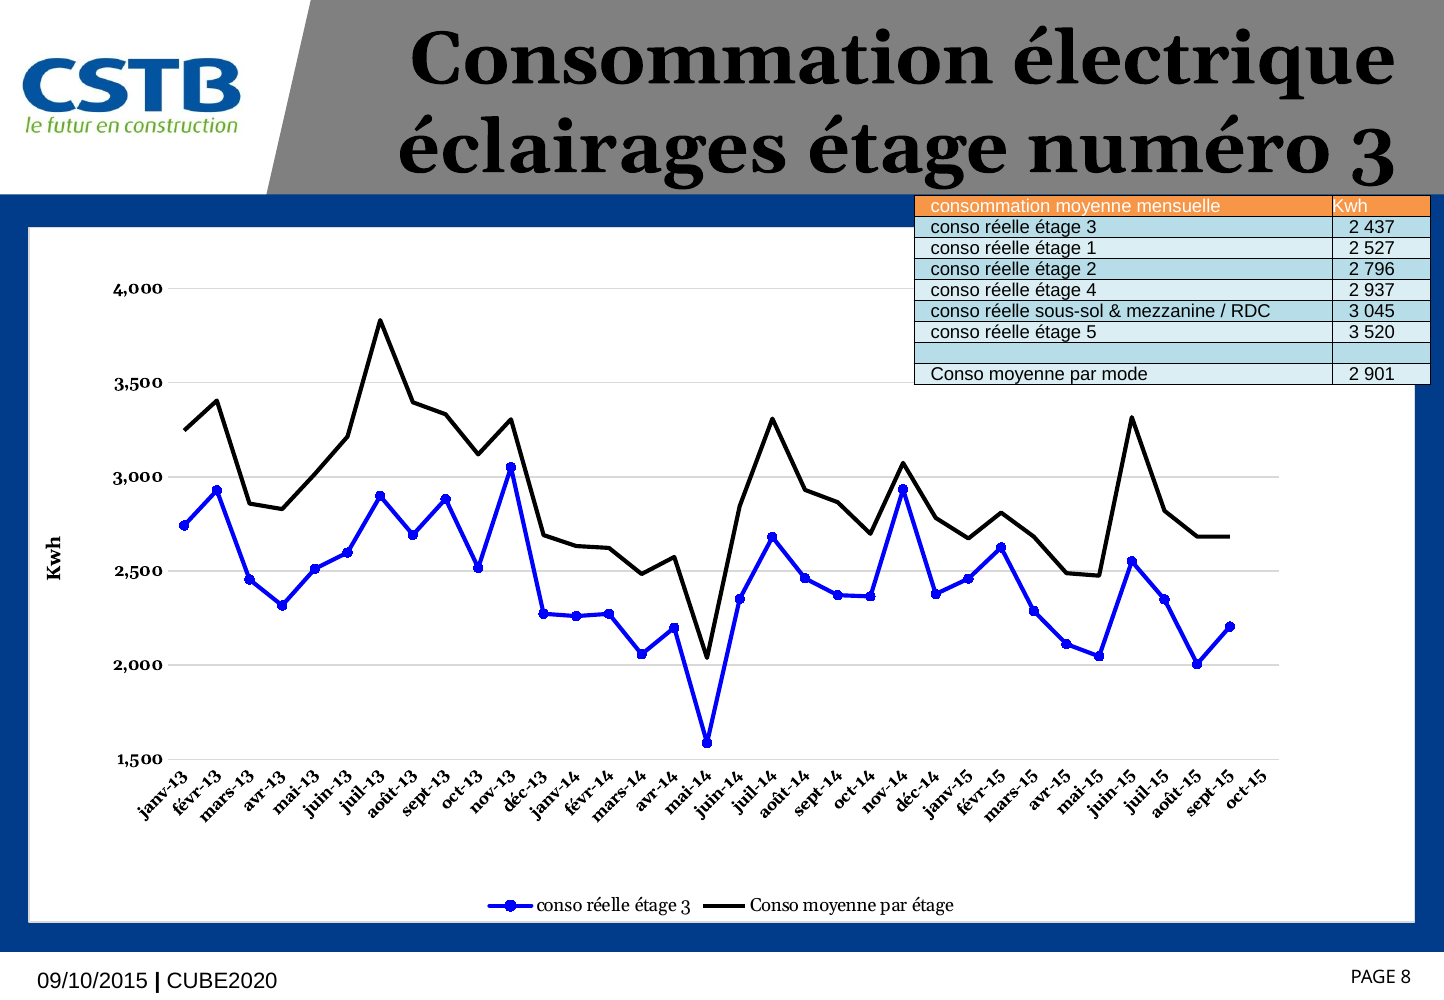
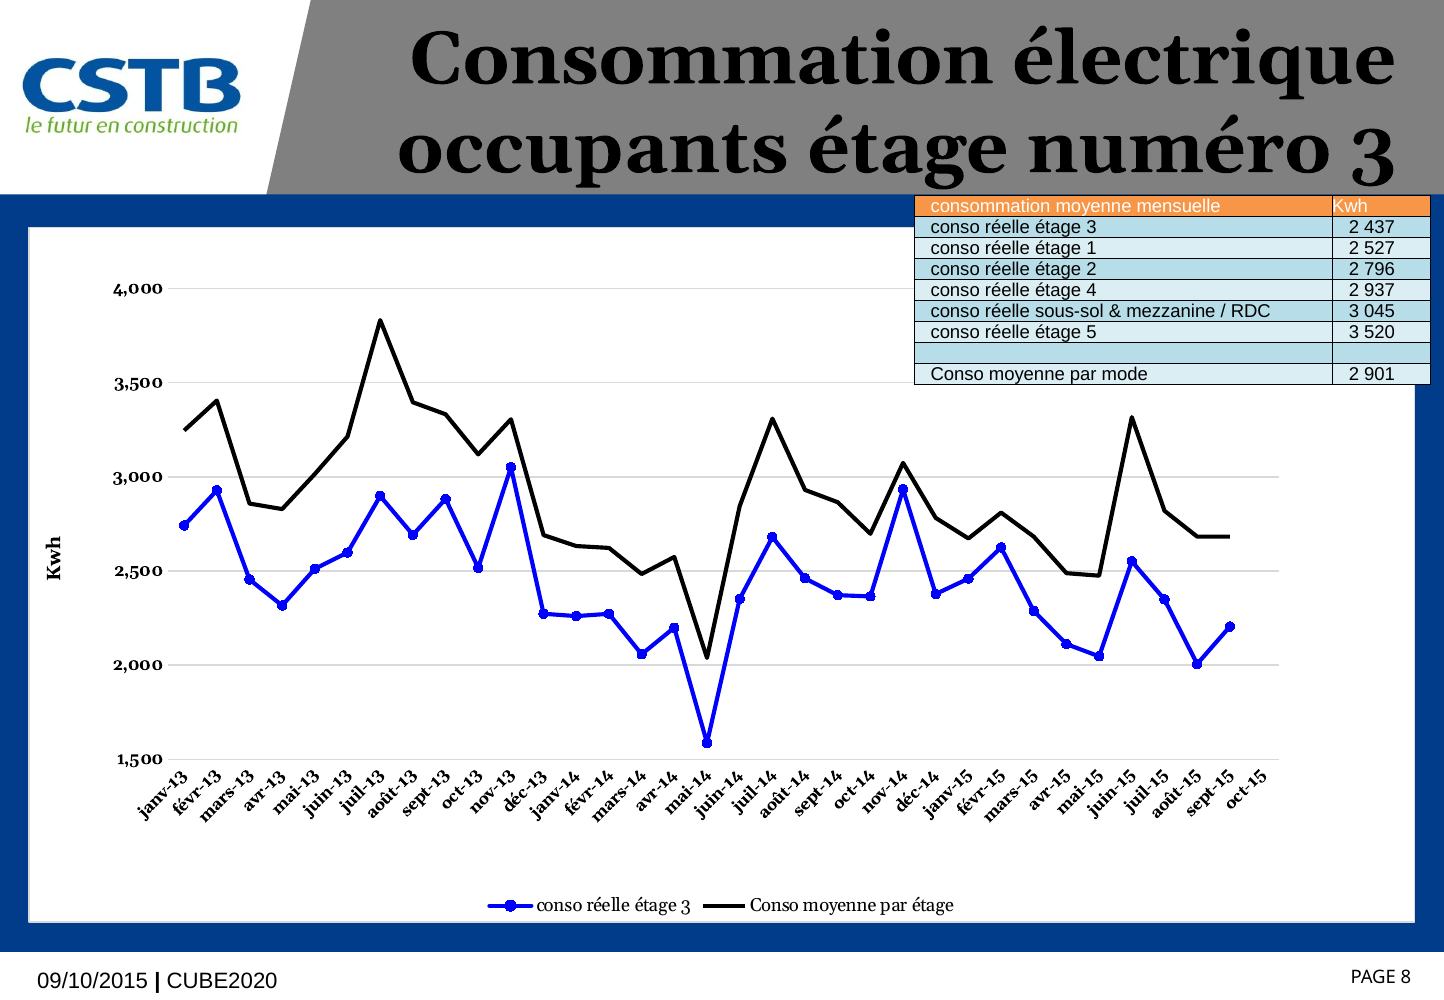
éclairages: éclairages -> occupants
